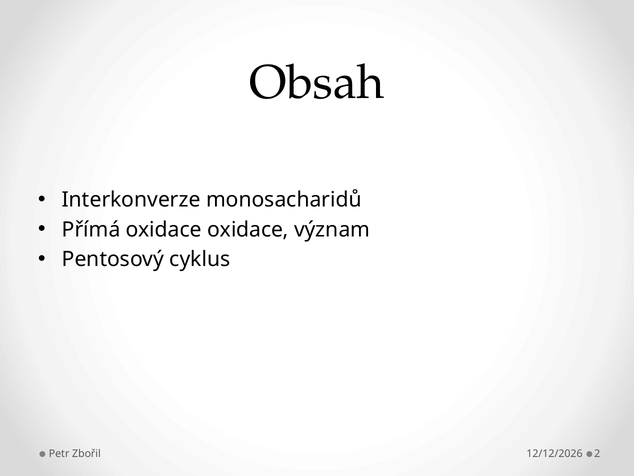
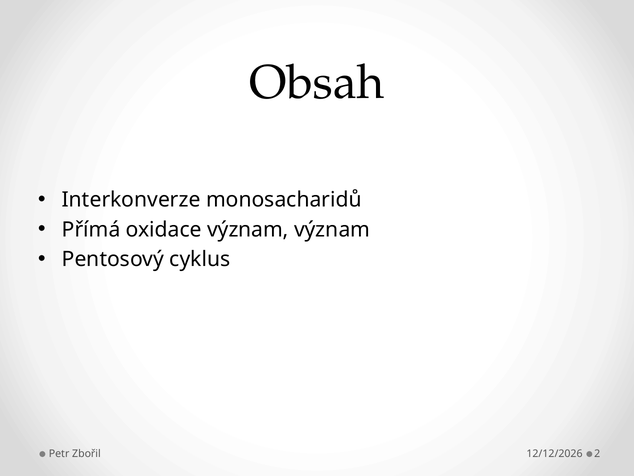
oxidace oxidace: oxidace -> význam
